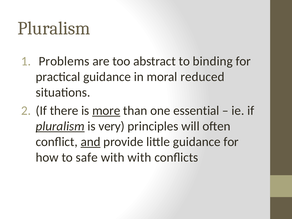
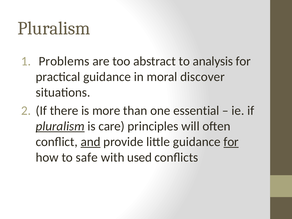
binding: binding -> analysis
reduced: reduced -> discover
more underline: present -> none
very: very -> care
for at (231, 142) underline: none -> present
with with: with -> used
